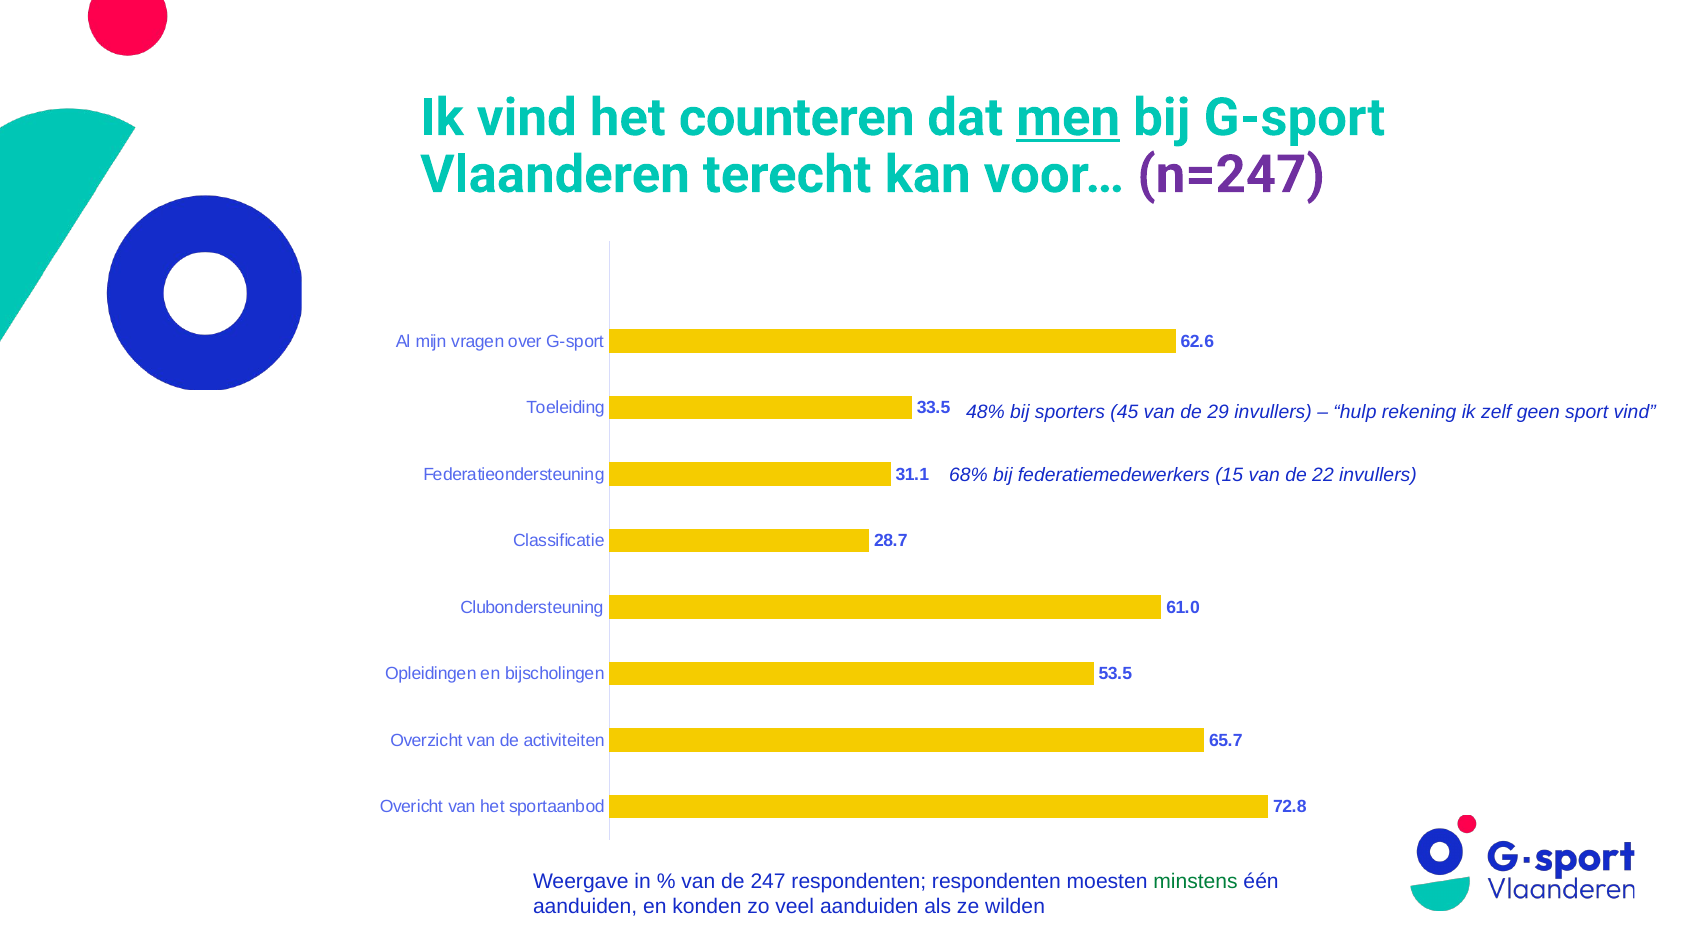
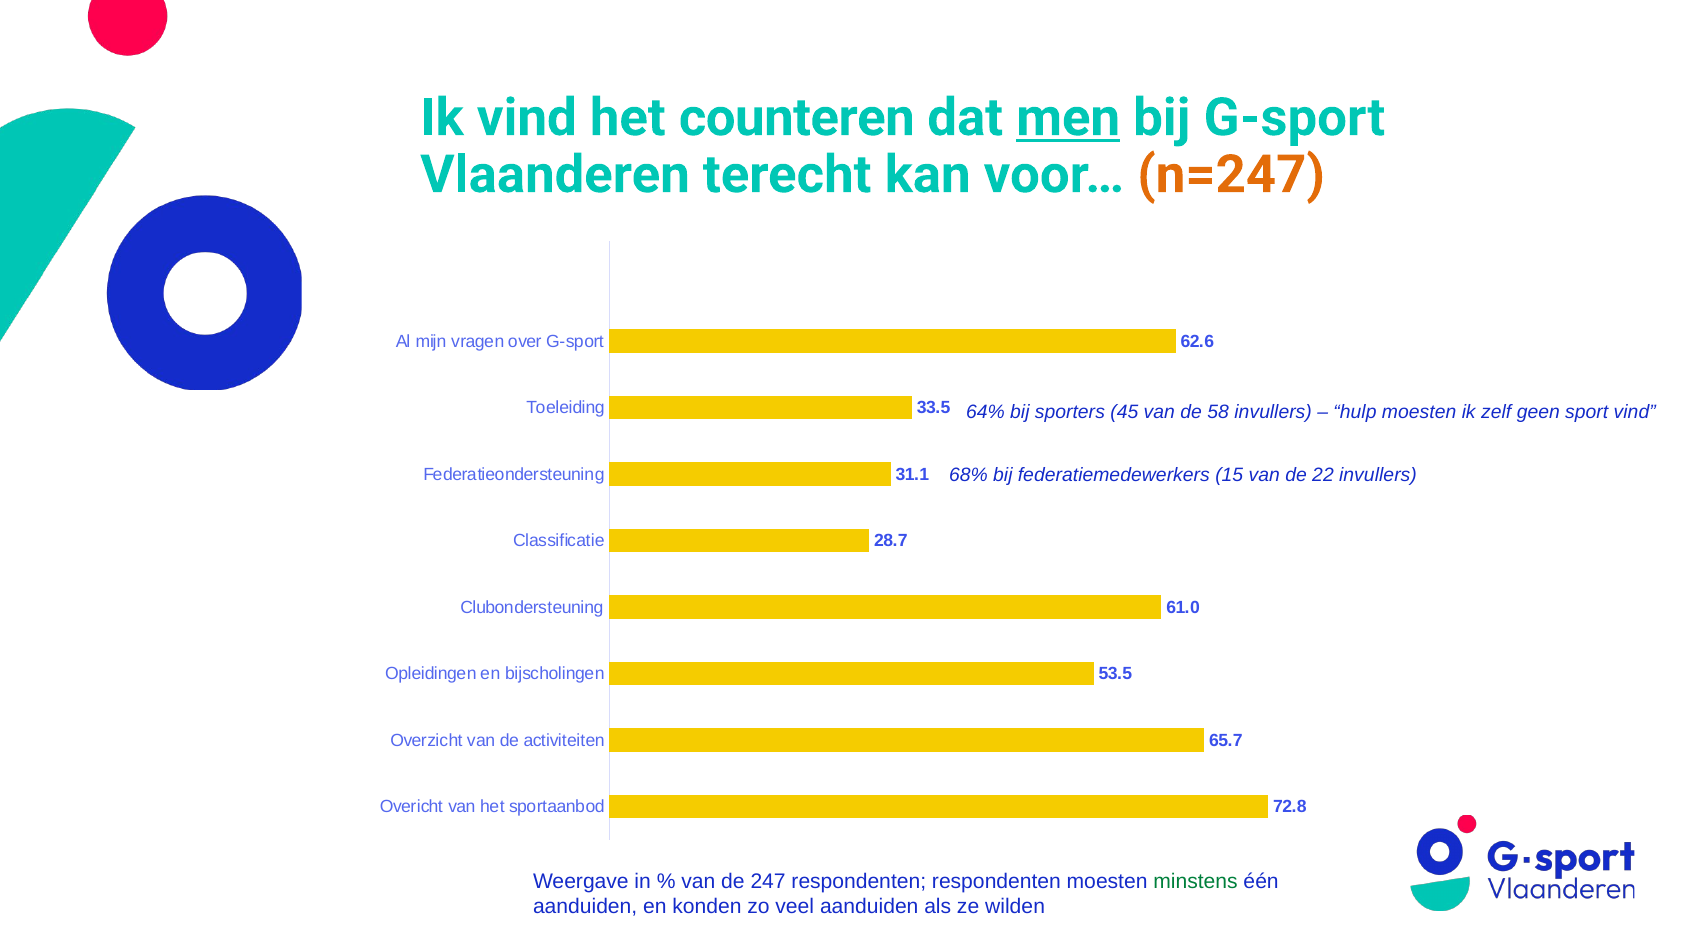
n=247 colour: purple -> orange
48%: 48% -> 64%
29: 29 -> 58
hulp rekening: rekening -> moesten
